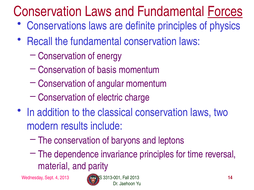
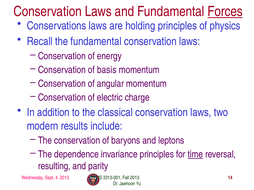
definite: definite -> holding
time underline: none -> present
material: material -> resulting
